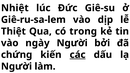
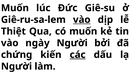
Nhiệt at (15, 8): Nhiệt -> Muốn
vào at (82, 20) underline: none -> present
có trong: trong -> muốn
